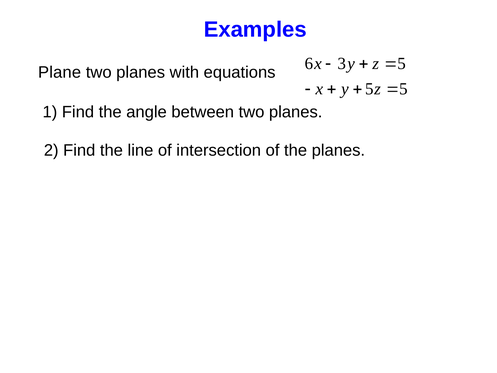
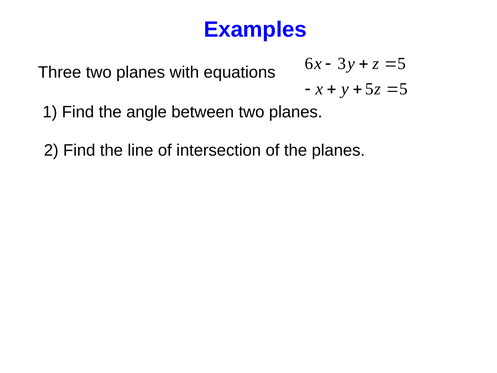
Plane: Plane -> Three
